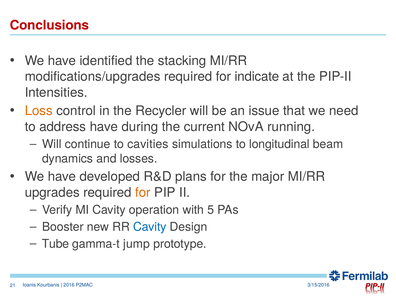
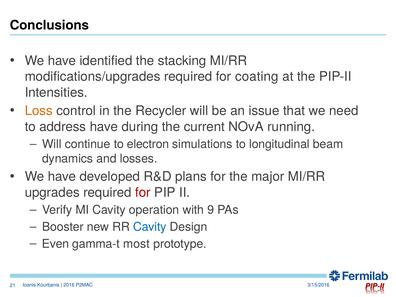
Conclusions colour: red -> black
indicate: indicate -> coating
cavities: cavities -> electron
for at (143, 192) colour: orange -> red
5: 5 -> 9
Tube: Tube -> Even
jump: jump -> most
